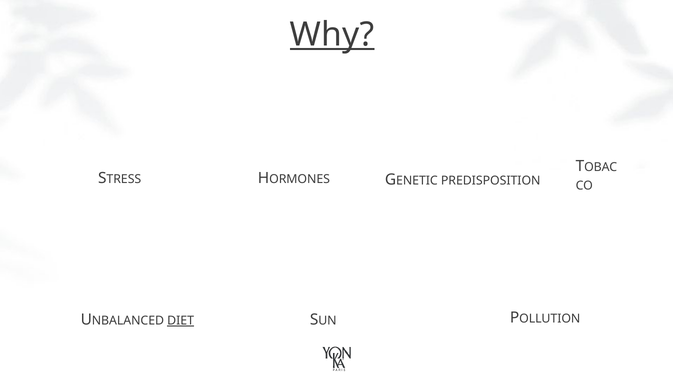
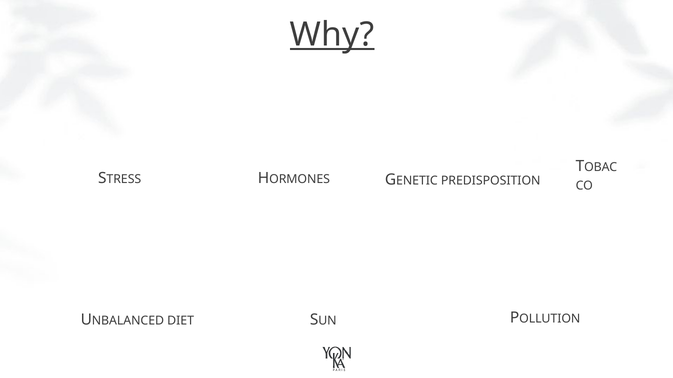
DIET underline: present -> none
